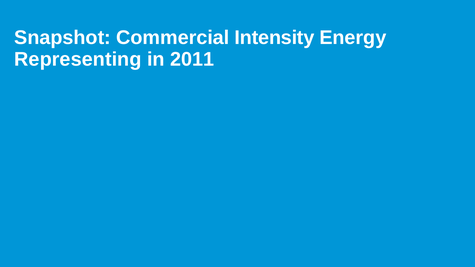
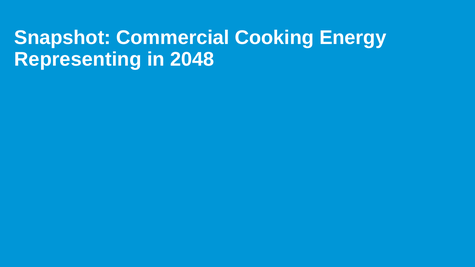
Intensity: Intensity -> Cooking
2011: 2011 -> 2048
